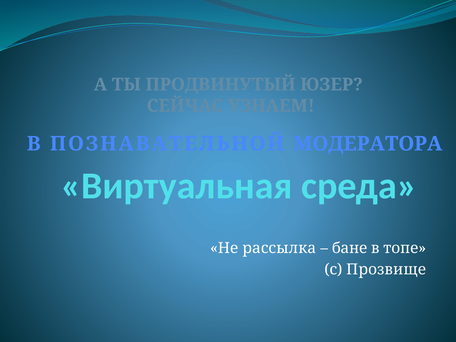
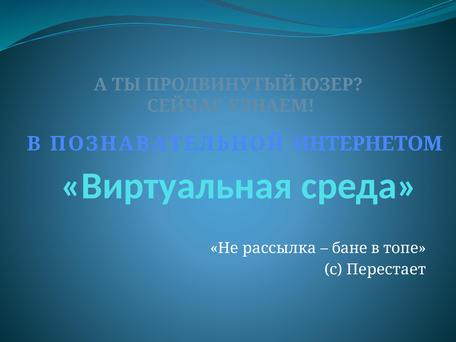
МОДЕРАТОРА: МОДЕРАТОРА -> ИНТЕРНЕТОМ
Прозвище: Прозвище -> Перестает
